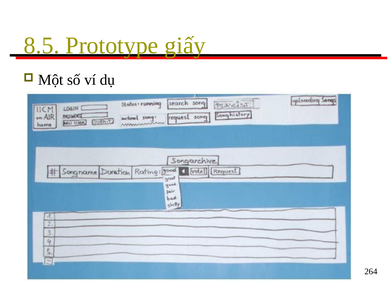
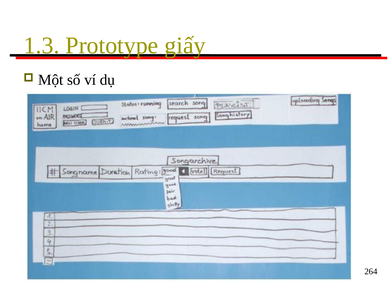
8.5: 8.5 -> 1.3
